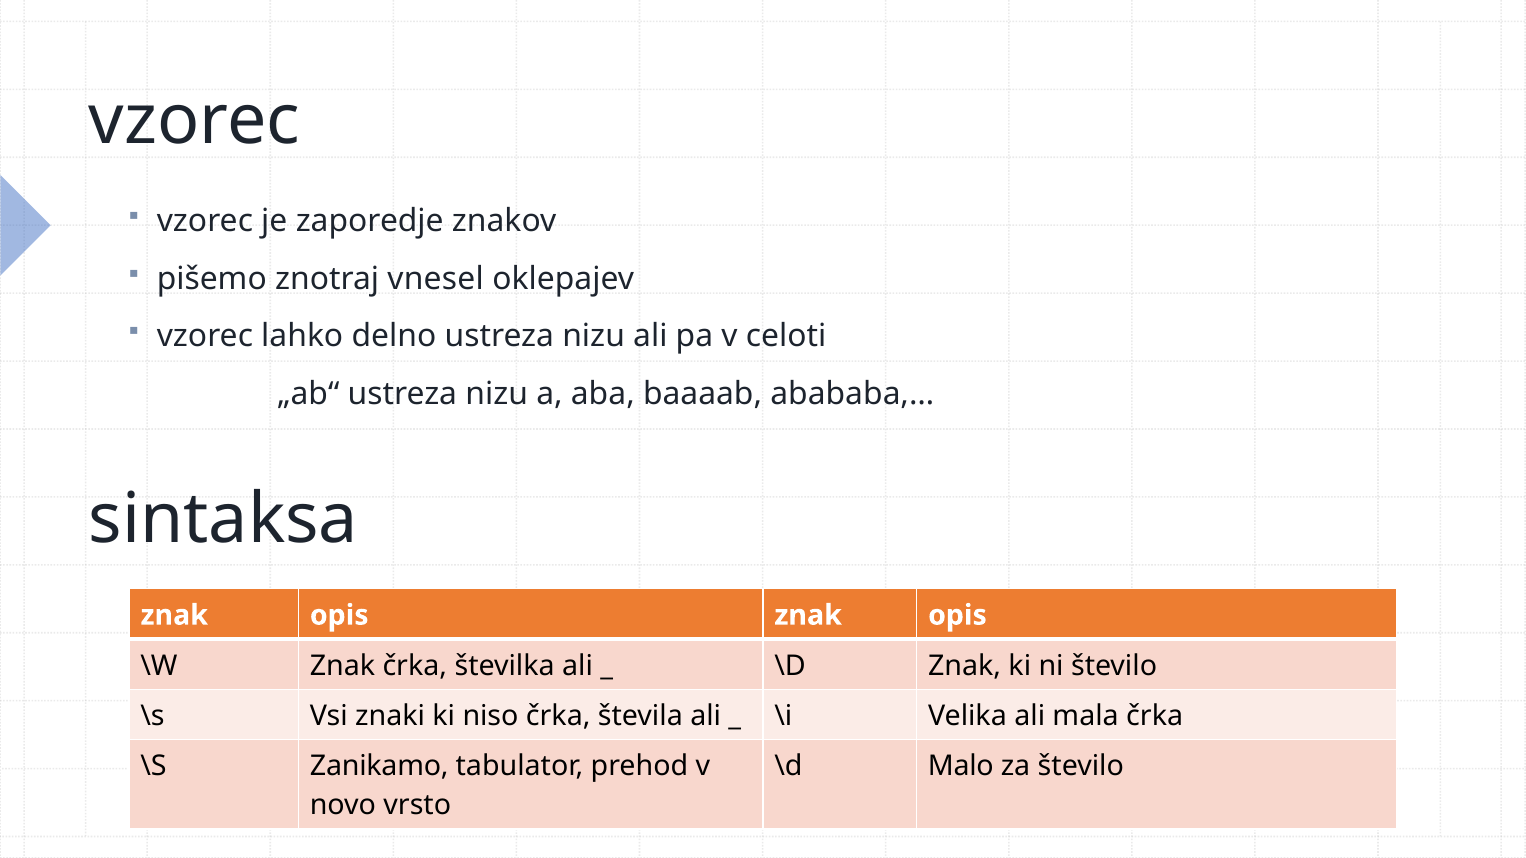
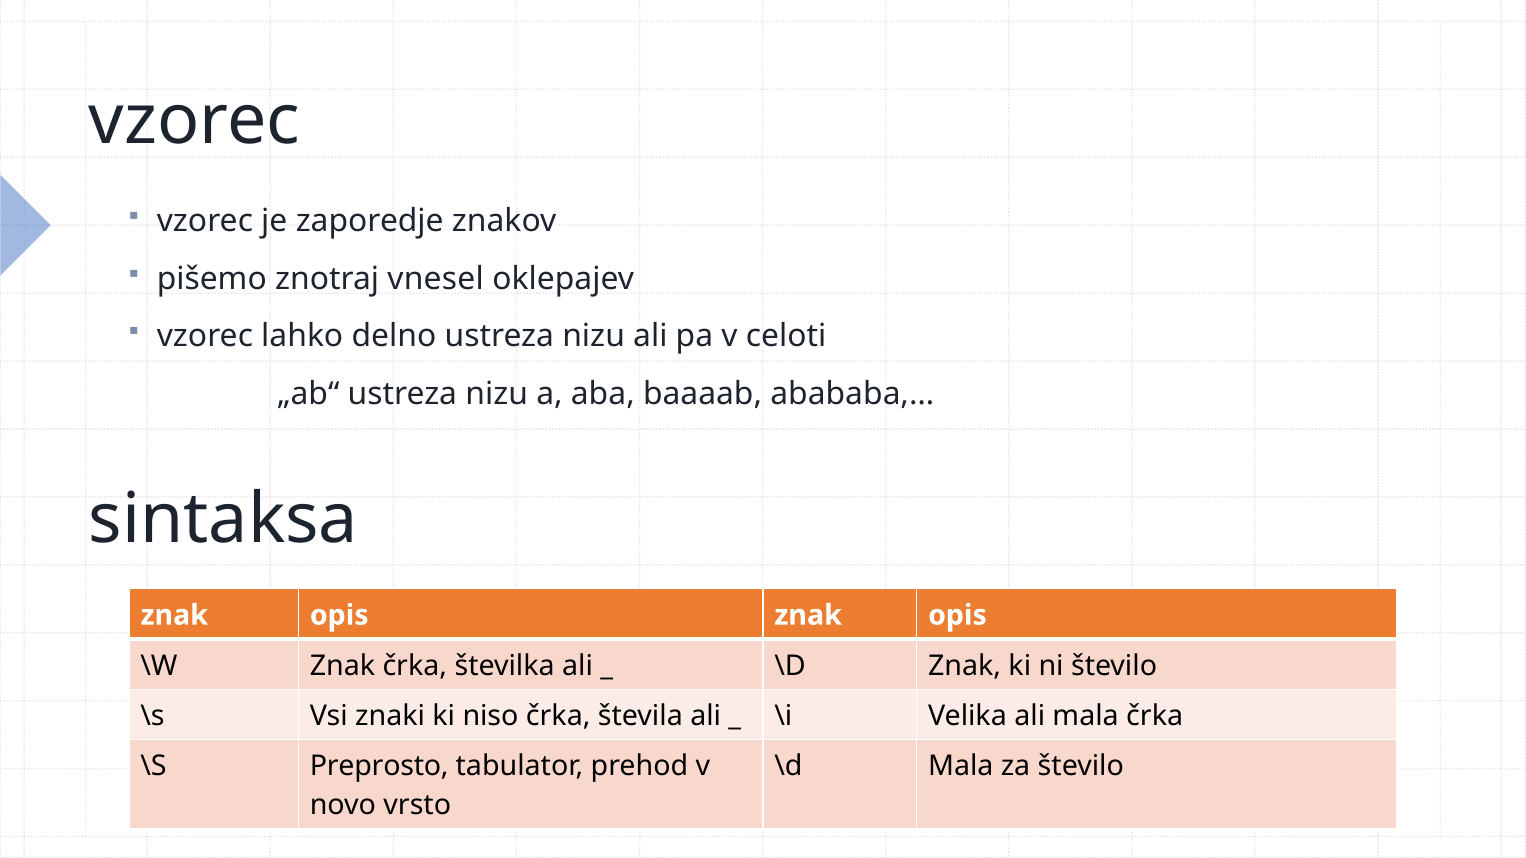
Zanikamo: Zanikamo -> Preprosto
\d Malo: Malo -> Mala
